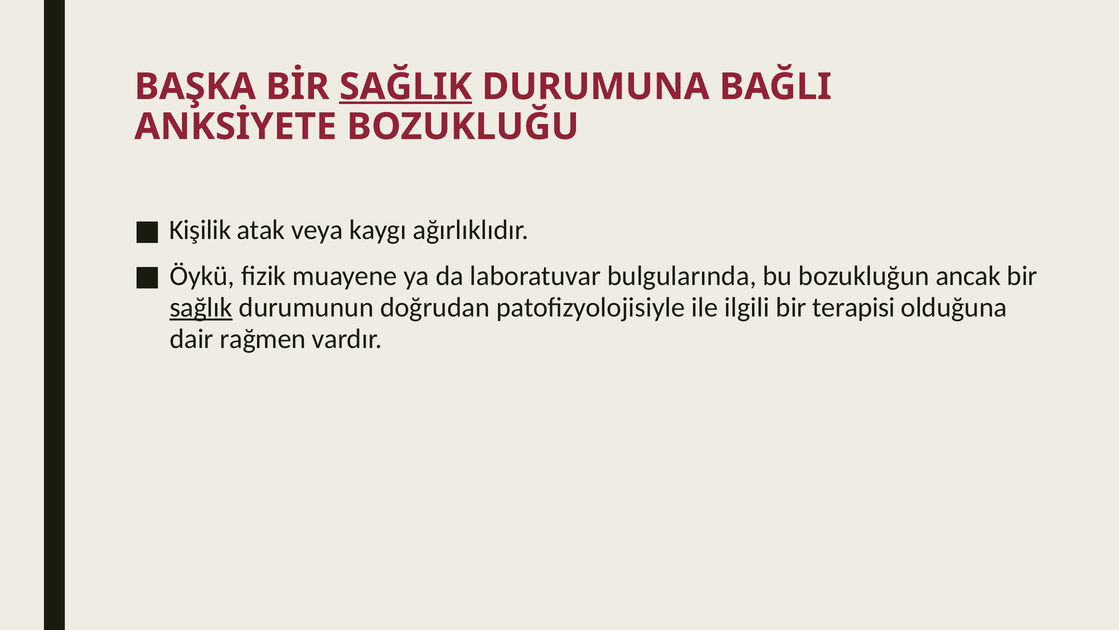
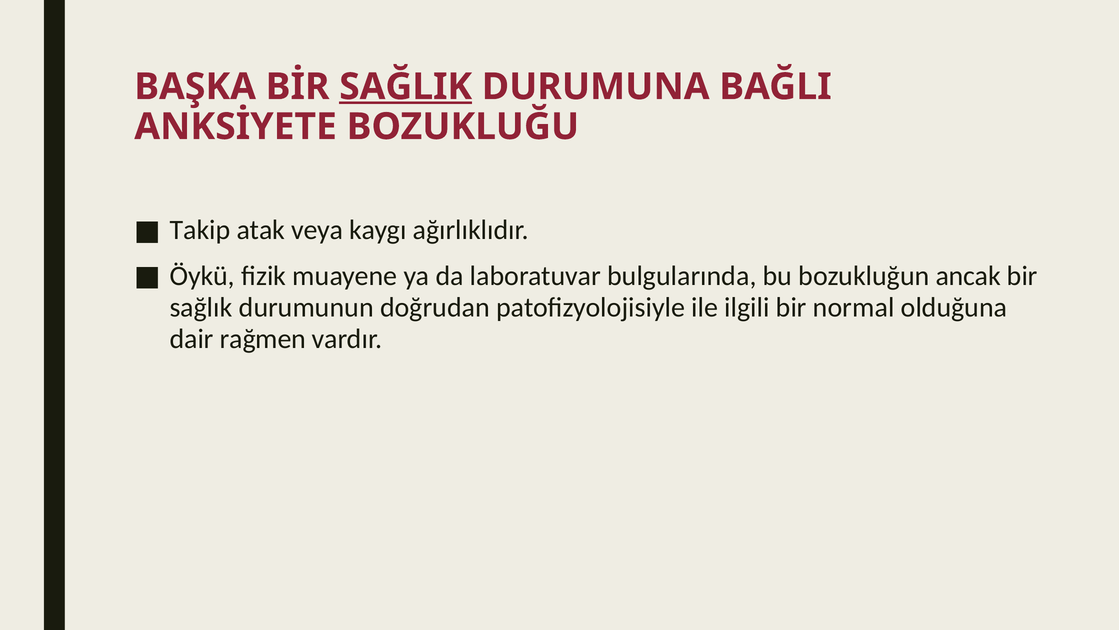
Kişilik: Kişilik -> Takip
sağlık underline: present -> none
terapisi: terapisi -> normal
